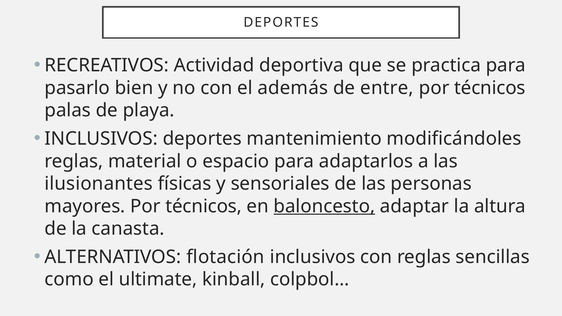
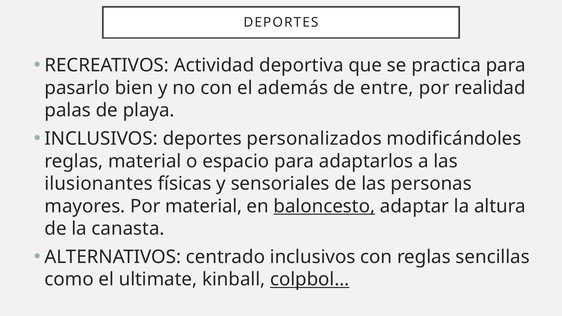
técnicos at (490, 88): técnicos -> realidad
mantenimiento: mantenimiento -> personalizados
mayores Por técnicos: técnicos -> material
flotación: flotación -> centrado
colpbol… underline: none -> present
